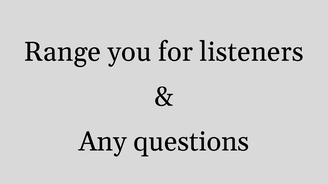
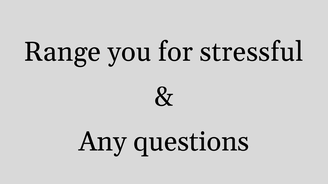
listeners: listeners -> stressful
